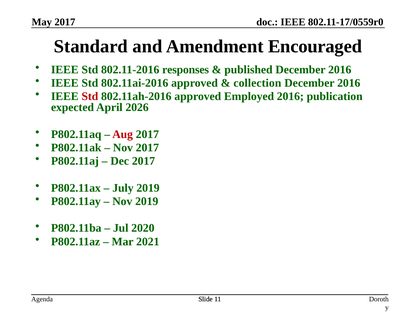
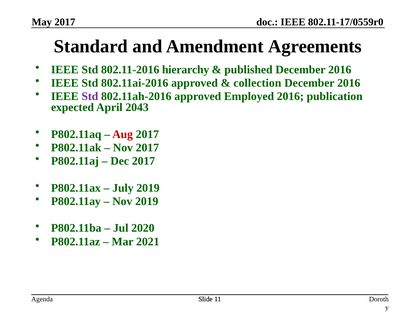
Encouraged: Encouraged -> Agreements
responses: responses -> hierarchy
Std at (90, 96) colour: red -> purple
2026: 2026 -> 2043
